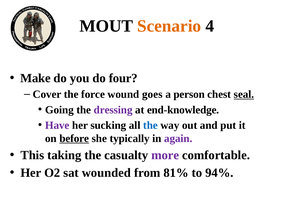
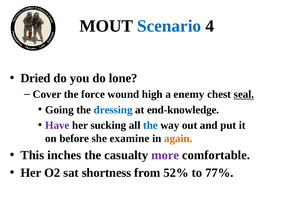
Scenario colour: orange -> blue
Make: Make -> Dried
four: four -> lone
goes: goes -> high
person: person -> enemy
dressing colour: purple -> blue
before underline: present -> none
typically: typically -> examine
again colour: purple -> orange
taking: taking -> inches
wounded: wounded -> shortness
81%: 81% -> 52%
94%: 94% -> 77%
